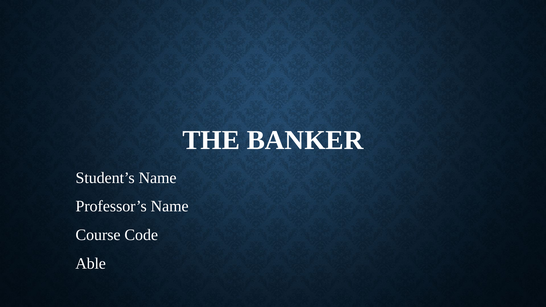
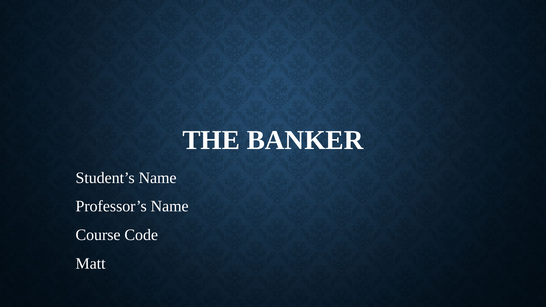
Able: Able -> Matt
